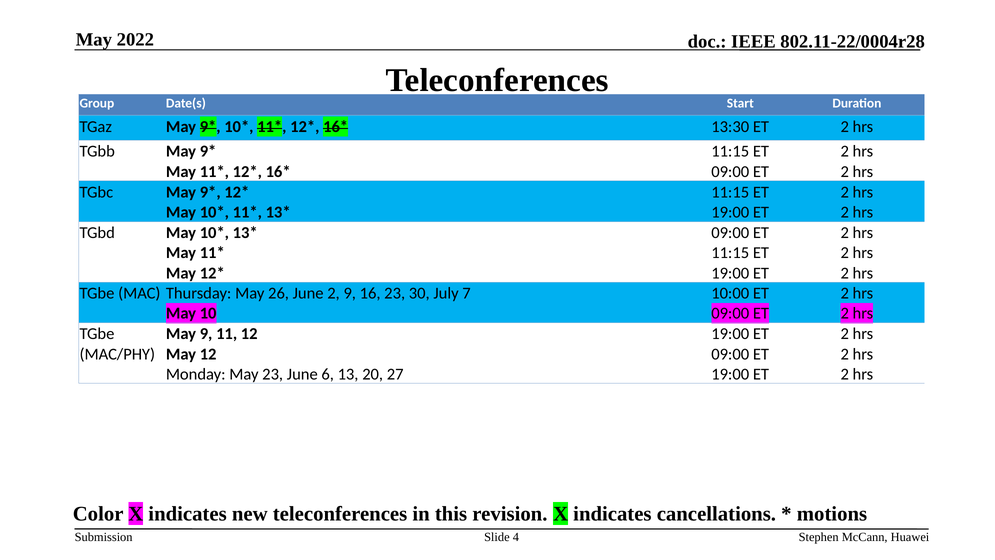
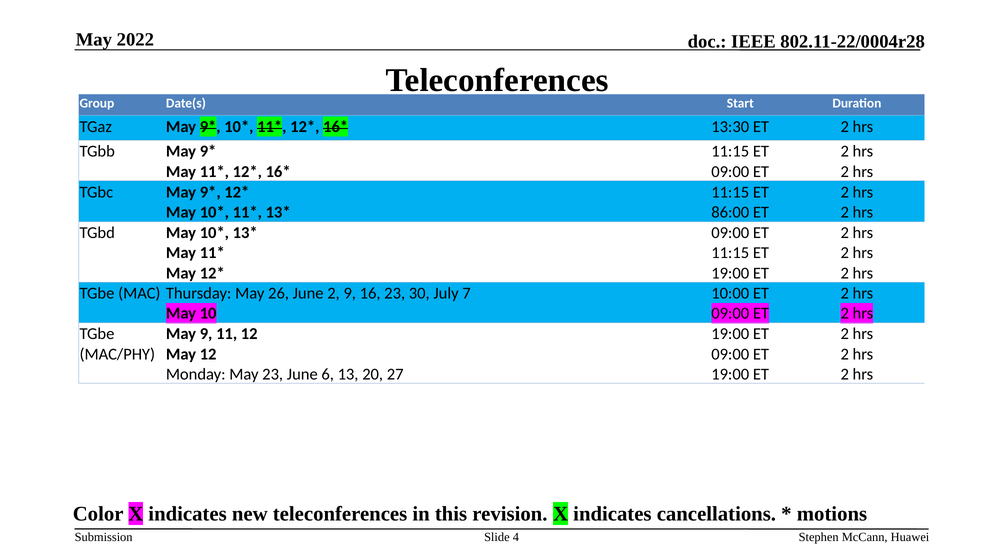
19:00 at (730, 212): 19:00 -> 86:00
